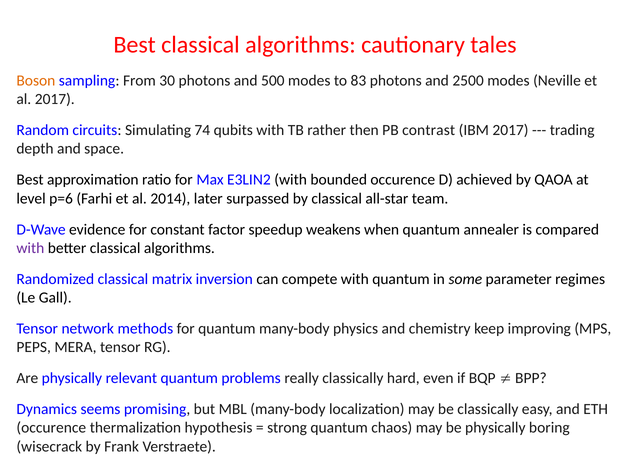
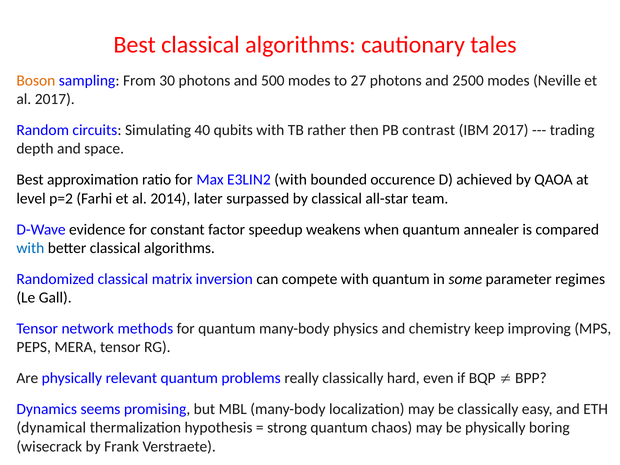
83: 83 -> 27
74: 74 -> 40
p=6: p=6 -> p=2
with at (30, 248) colour: purple -> blue
occurence at (51, 428): occurence -> dynamical
